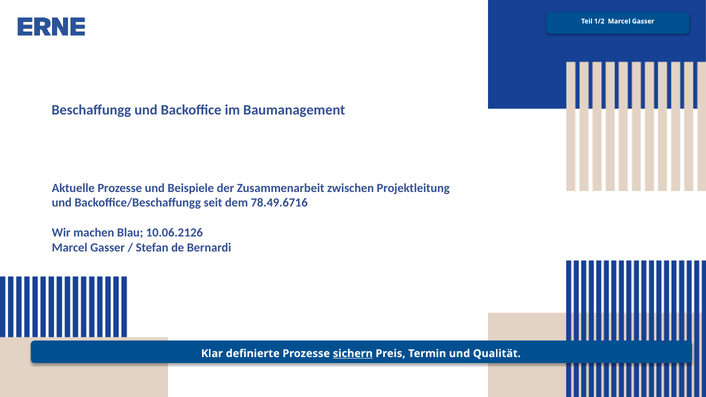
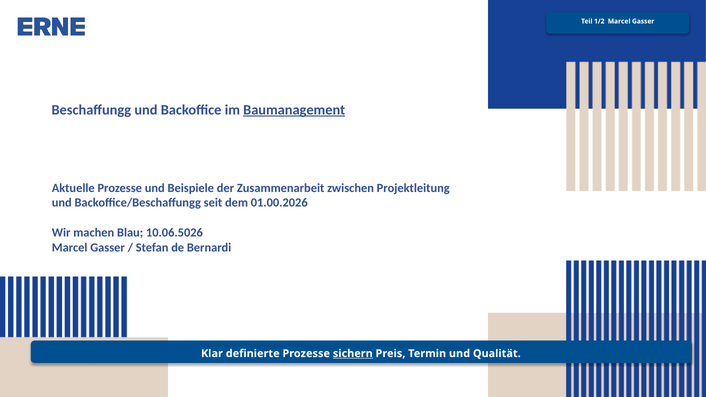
Baumanagement underline: none -> present
78.49.6716: 78.49.6716 -> 01.00.2026
10.06.2126: 10.06.2126 -> 10.06.5026
